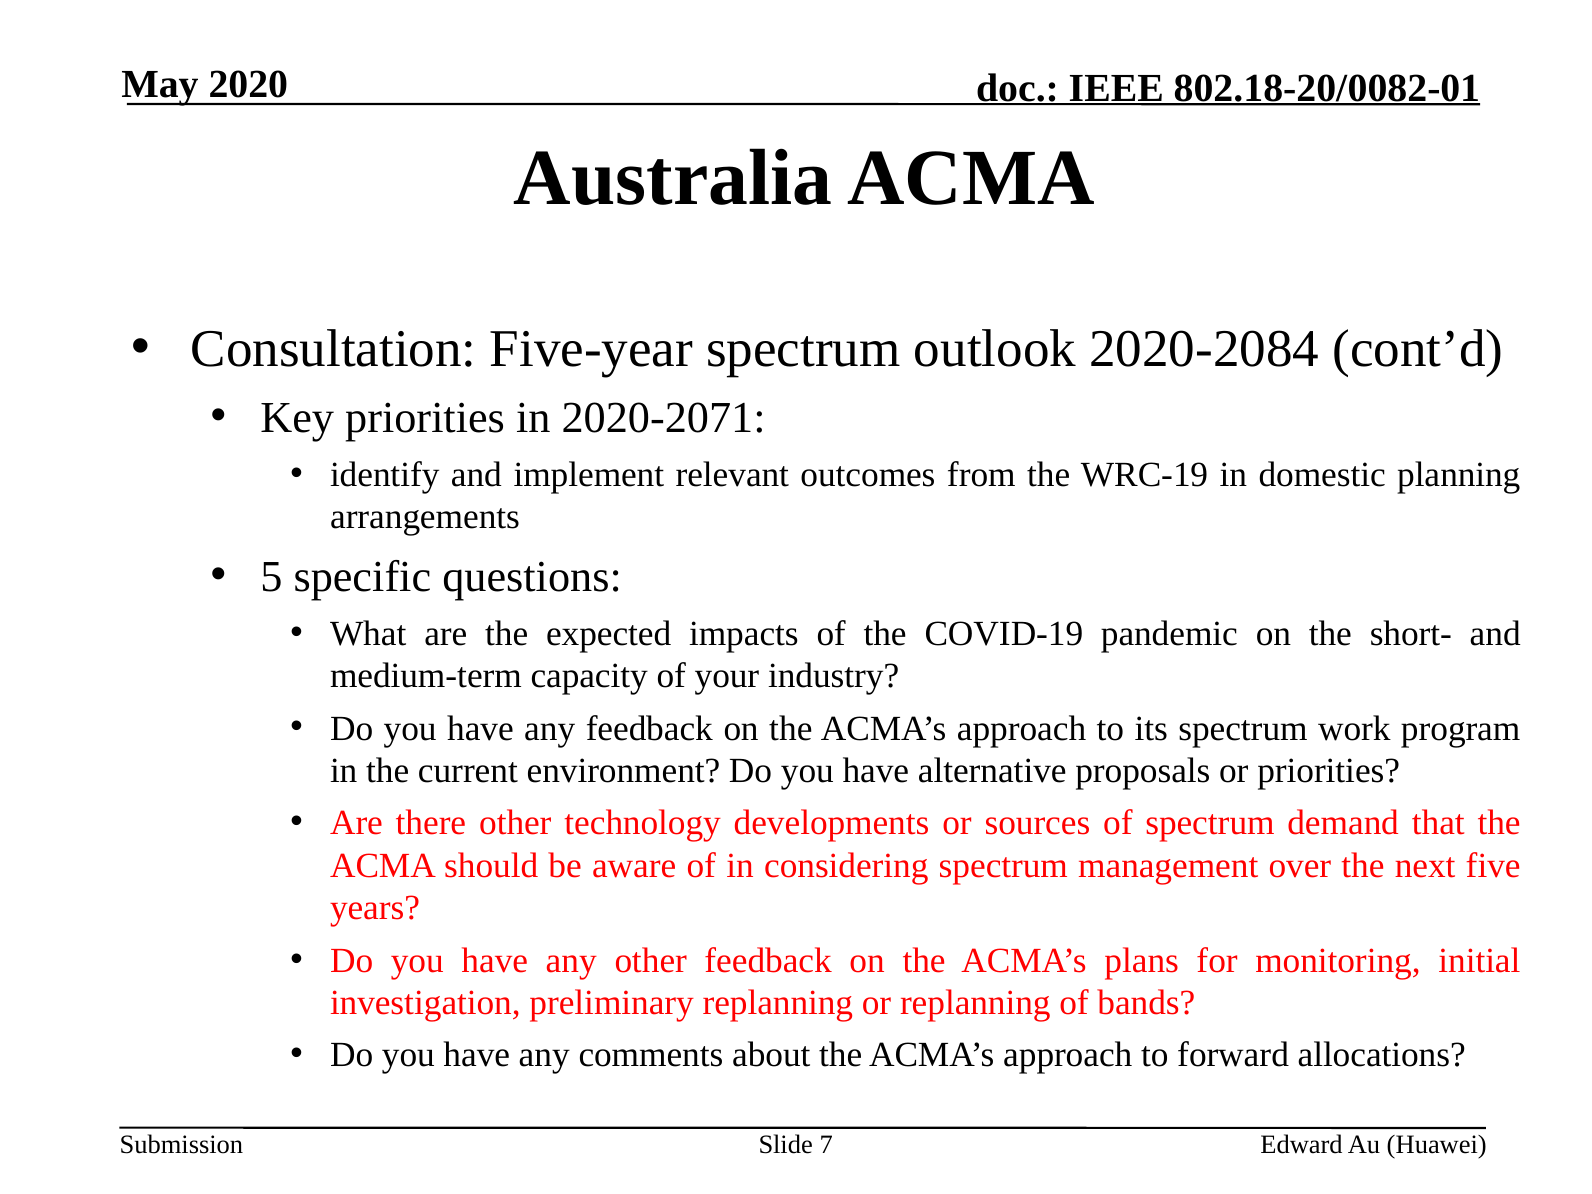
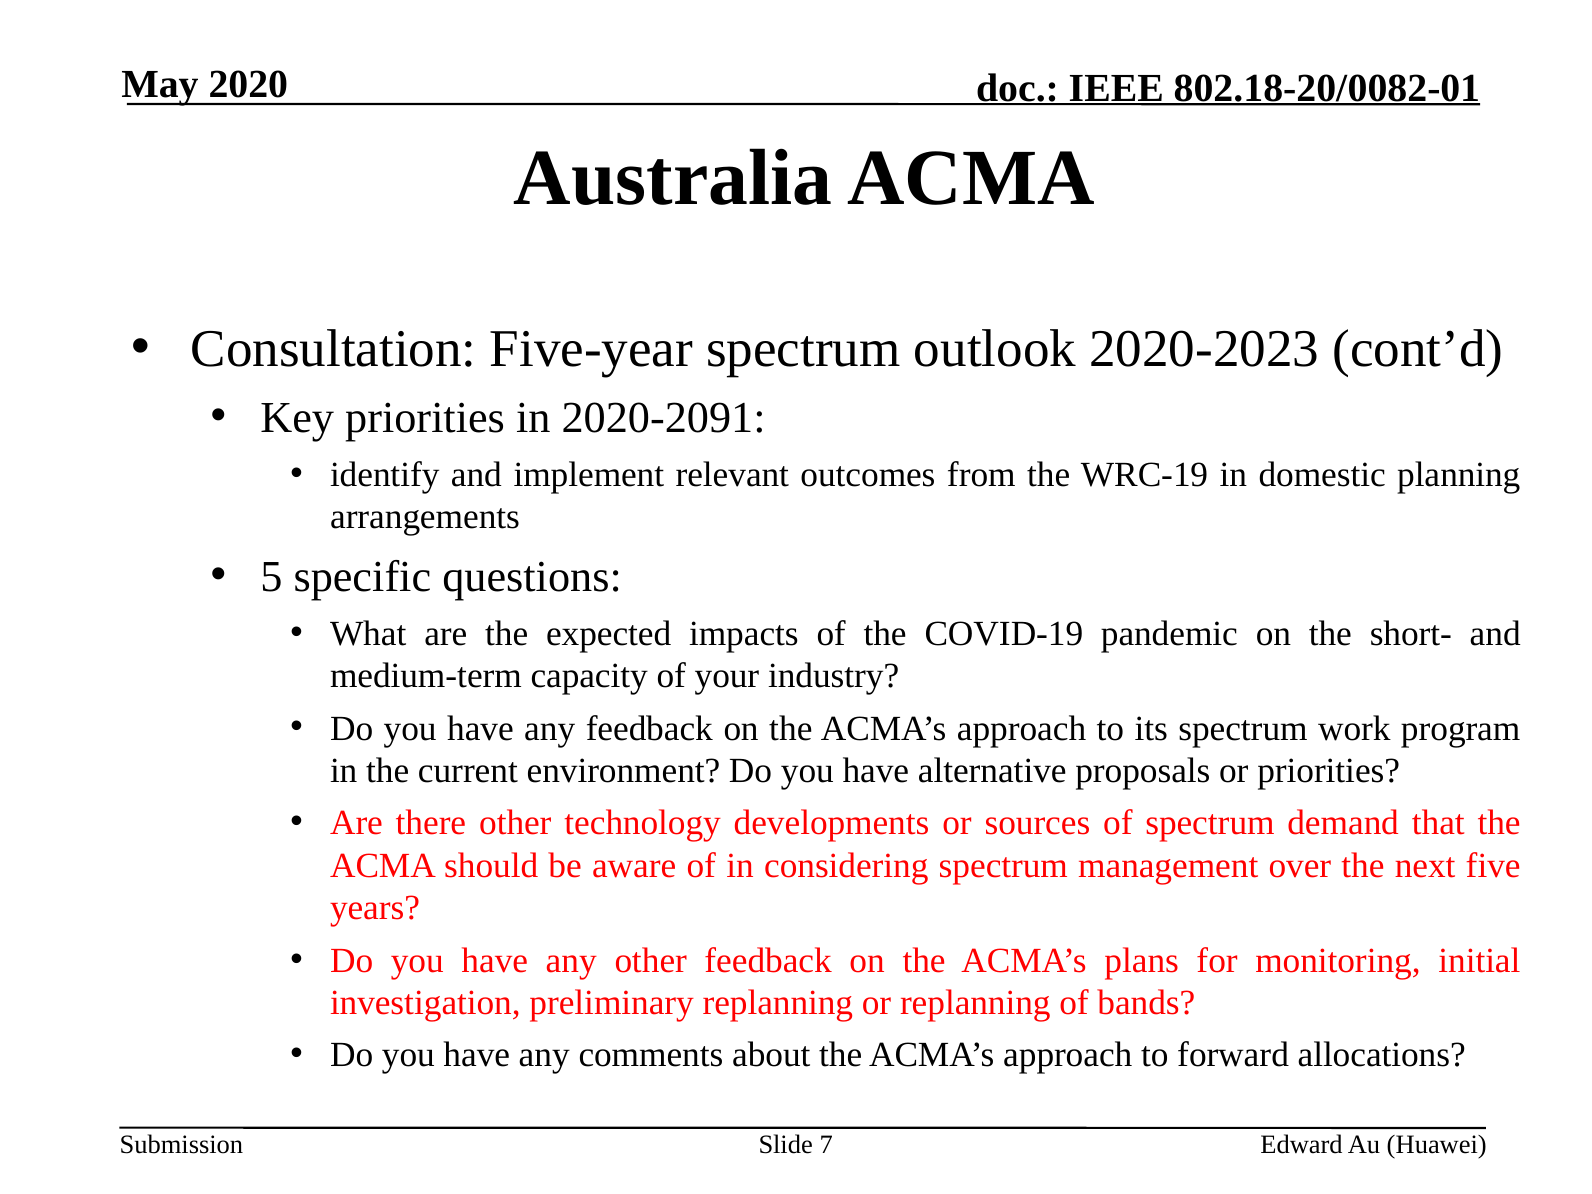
2020-2084: 2020-2084 -> 2020-2023
2020-2071: 2020-2071 -> 2020-2091
